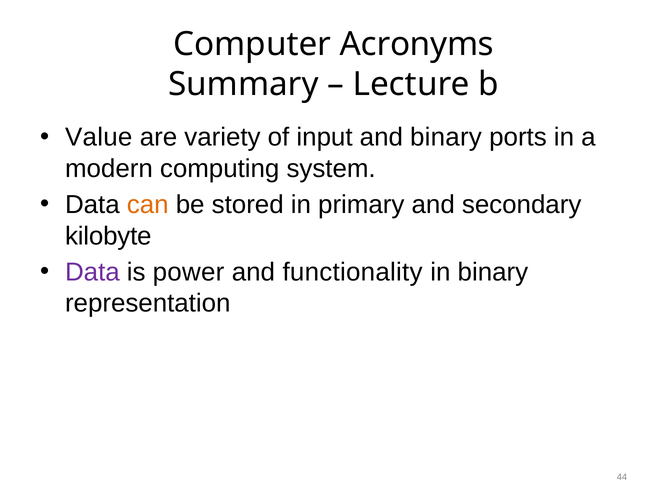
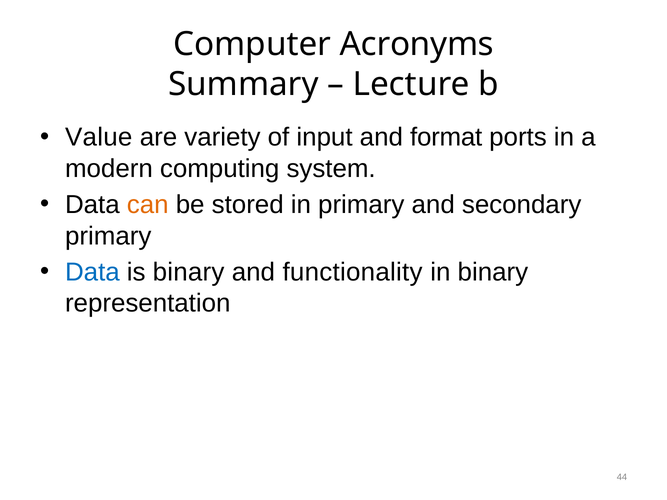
and binary: binary -> format
kilobyte at (108, 236): kilobyte -> primary
Data at (92, 272) colour: purple -> blue
is power: power -> binary
